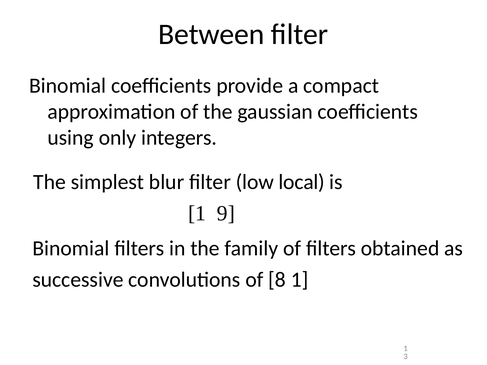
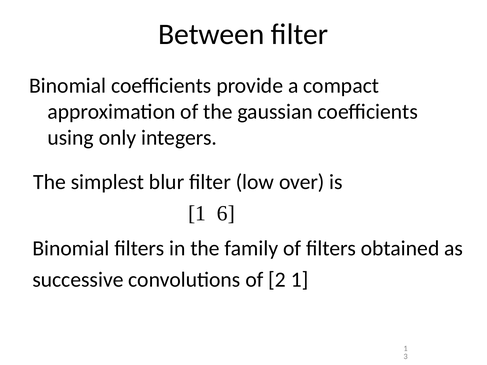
local: local -> over
9: 9 -> 6
8: 8 -> 2
